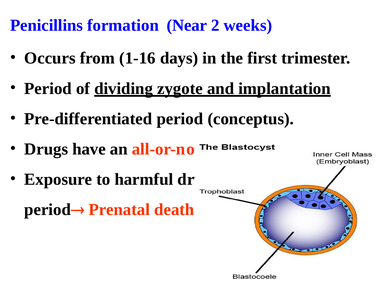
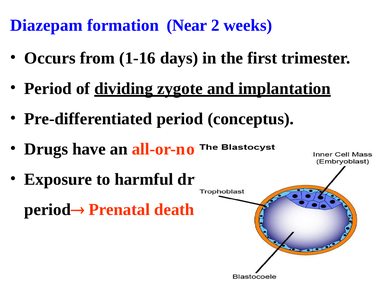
Penicillins: Penicillins -> Diazepam
